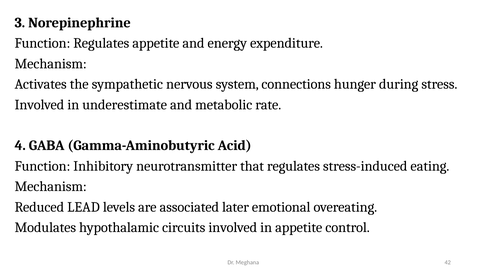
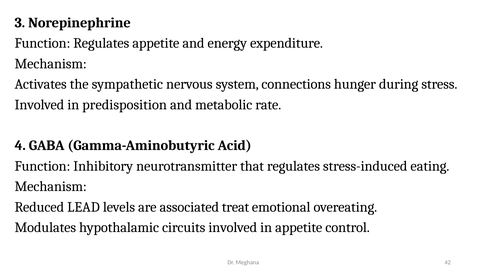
underestimate: underestimate -> predisposition
later: later -> treat
